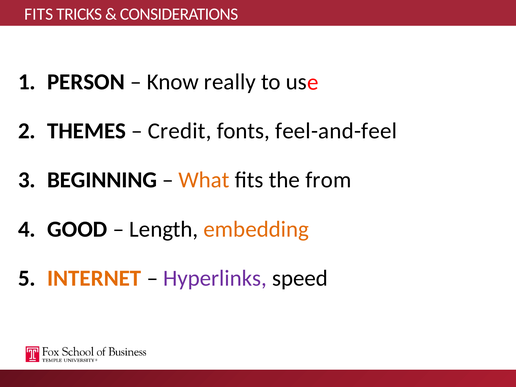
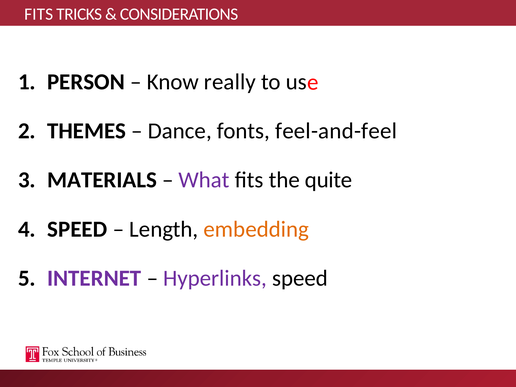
Credit: Credit -> Dance
BEGINNING: BEGINNING -> MATERIALS
What colour: orange -> purple
from: from -> quite
GOOD at (77, 229): GOOD -> SPEED
INTERNET colour: orange -> purple
